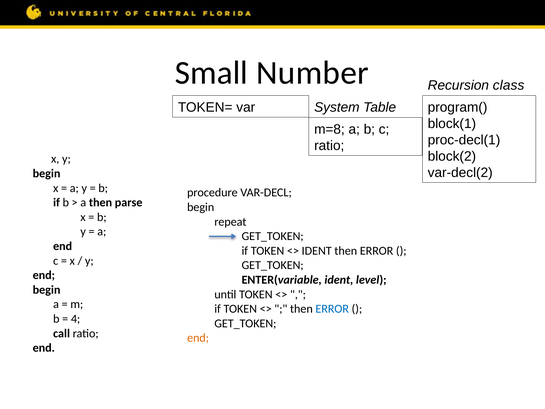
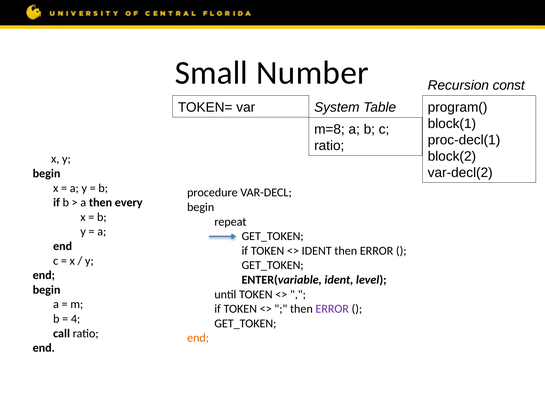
Recursion class: class -> const
parse: parse -> every
ERROR at (332, 309) colour: blue -> purple
